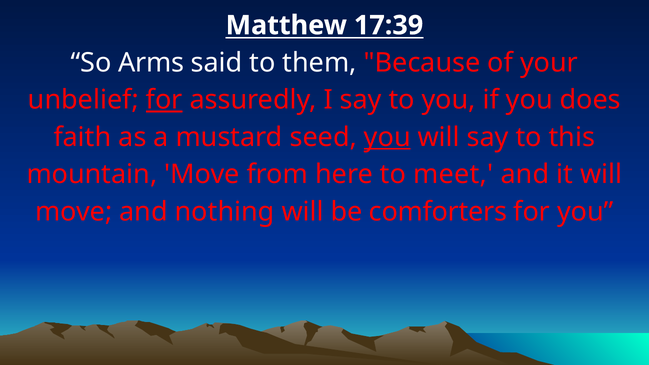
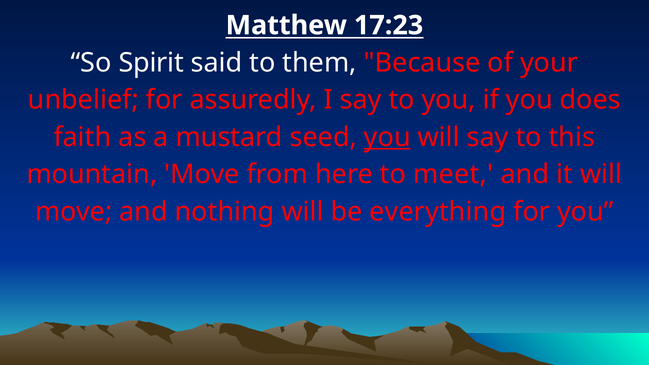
17:39: 17:39 -> 17:23
Arms: Arms -> Spirit
for at (164, 100) underline: present -> none
comforters: comforters -> everything
